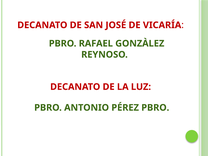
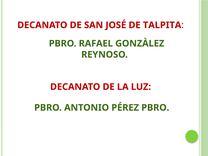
VICARÍA: VICARÍA -> TALPITA
